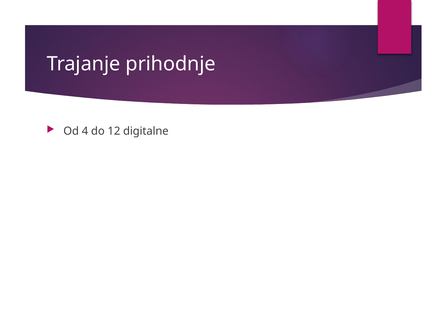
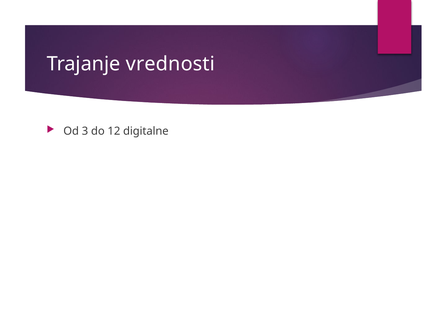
prihodnje: prihodnje -> vrednosti
4: 4 -> 3
